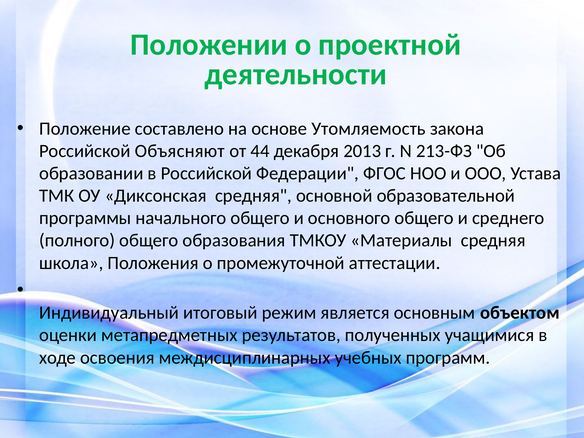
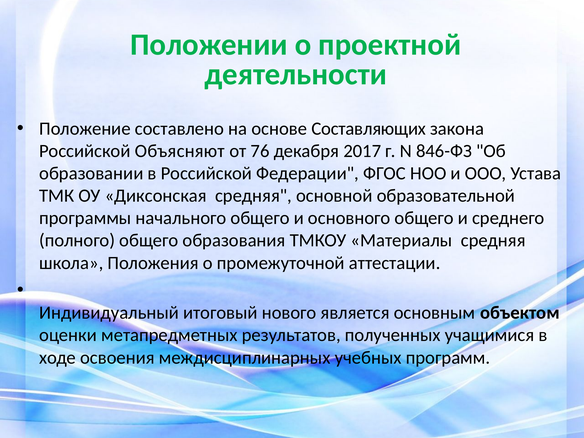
Утомляемость: Утомляемость -> Составляющих
44: 44 -> 76
2013: 2013 -> 2017
213-ФЗ: 213-ФЗ -> 846-ФЗ
режим: режим -> нового
